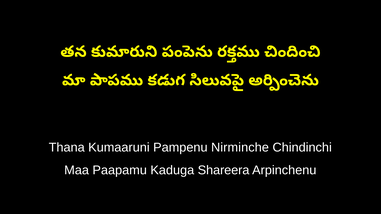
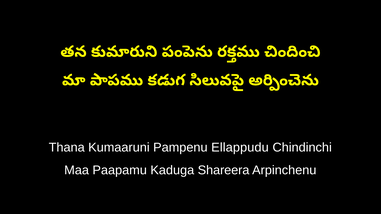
Nirminche: Nirminche -> Ellappudu
